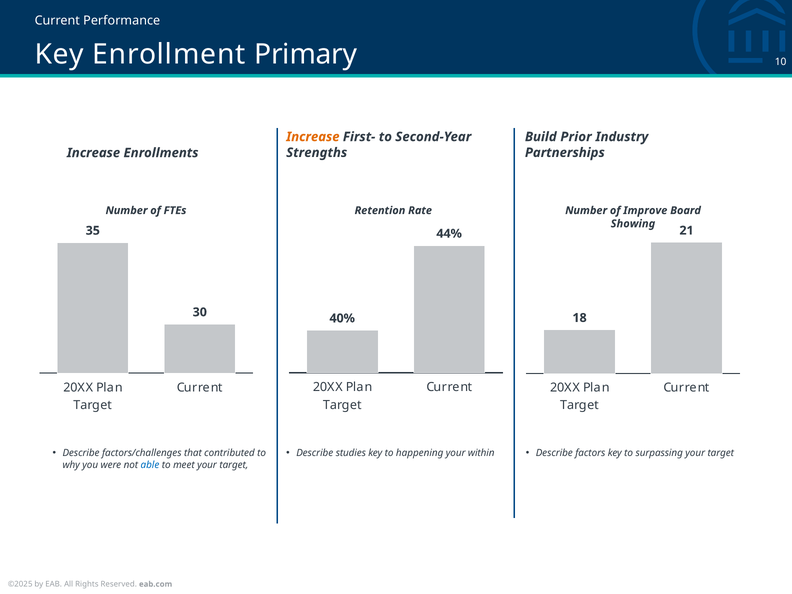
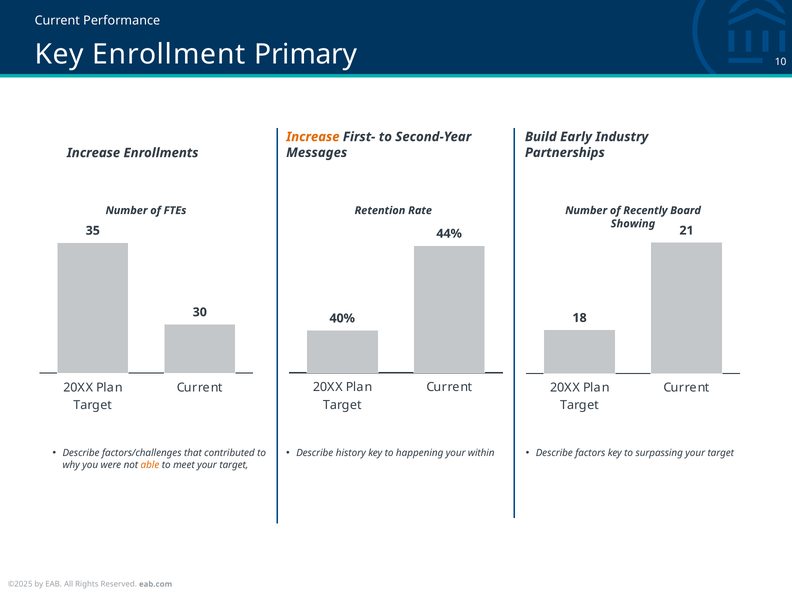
Prior: Prior -> Early
Strengths: Strengths -> Messages
Improve: Improve -> Recently
studies: studies -> history
able colour: blue -> orange
